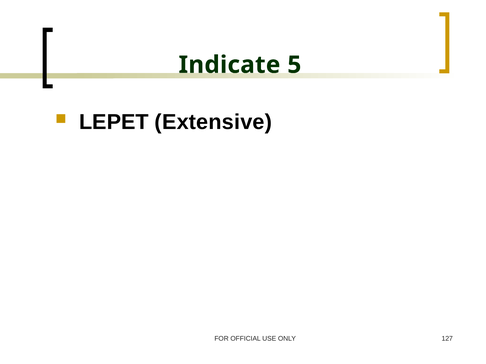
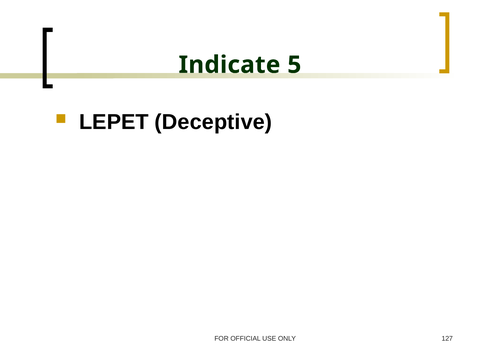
Extensive: Extensive -> Deceptive
